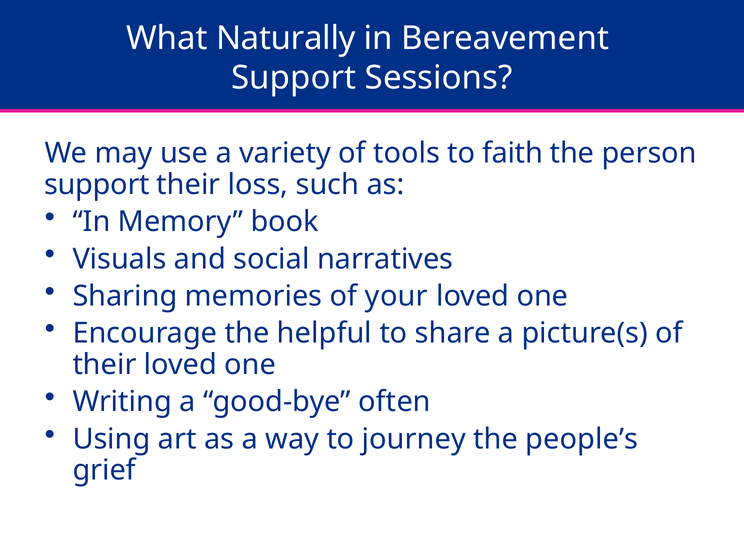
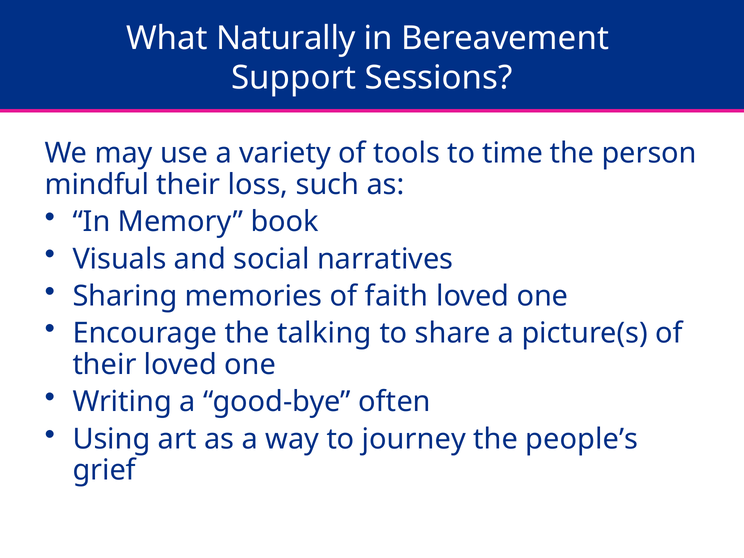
faith: faith -> time
support at (97, 185): support -> mindful
your: your -> faith
helpful: helpful -> talking
